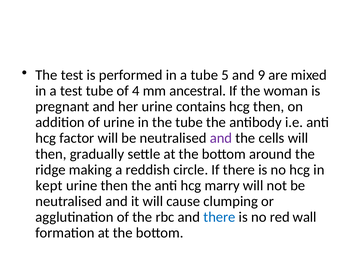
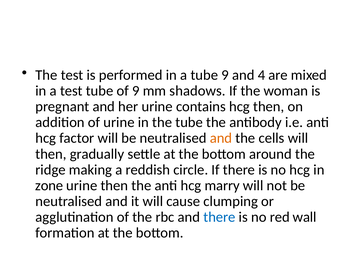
tube 5: 5 -> 9
9: 9 -> 4
of 4: 4 -> 9
ancestral: ancestral -> shadows
and at (221, 138) colour: purple -> orange
kept: kept -> zone
